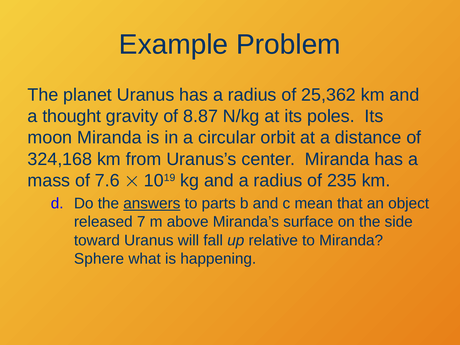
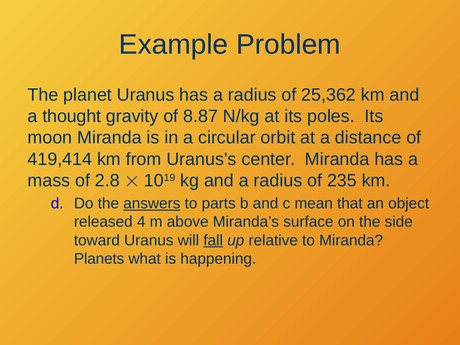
324,168: 324,168 -> 419,414
7.6: 7.6 -> 2.8
7: 7 -> 4
fall underline: none -> present
Sphere: Sphere -> Planets
